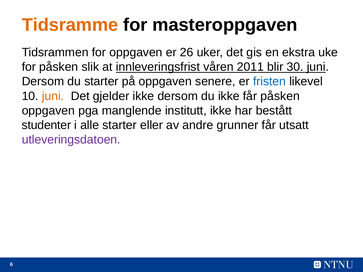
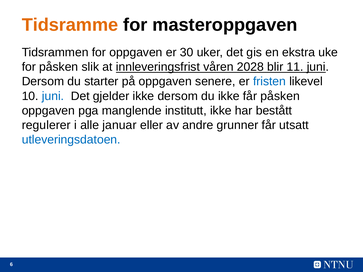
26: 26 -> 30
2011: 2011 -> 2028
30: 30 -> 11
juni at (53, 96) colour: orange -> blue
studenter: studenter -> regulerer
alle starter: starter -> januar
utleveringsdatoen colour: purple -> blue
